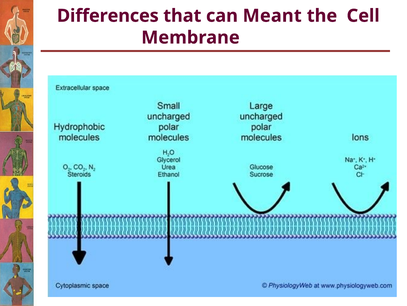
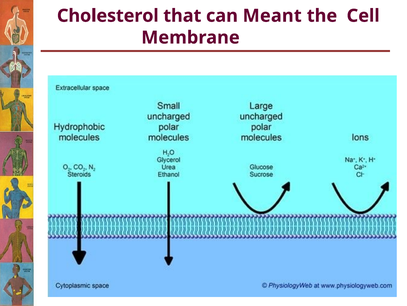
Differences: Differences -> Cholesterol
